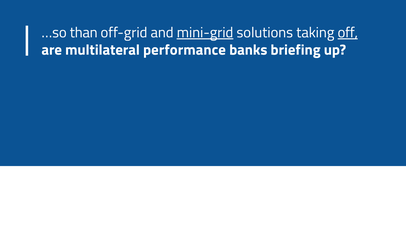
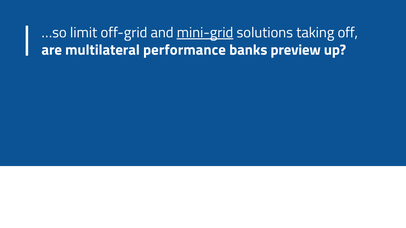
than: than -> limit
off underline: present -> none
briefing: briefing -> preview
